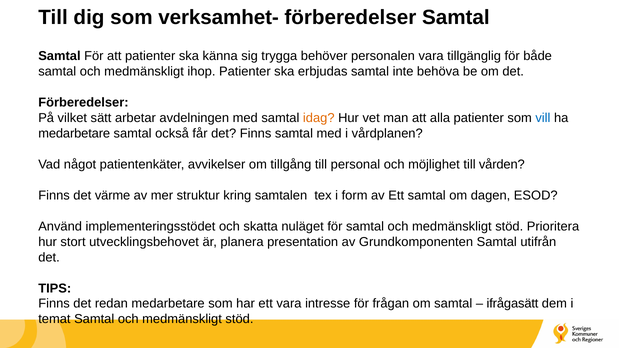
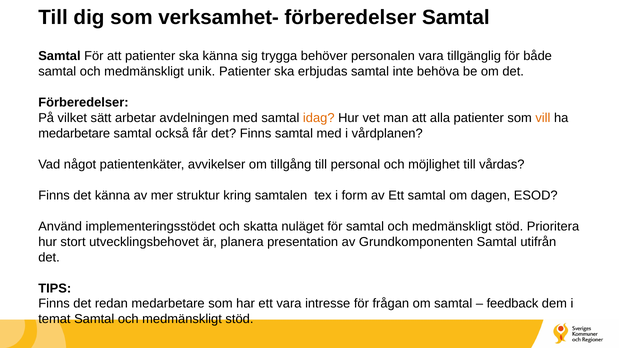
ihop: ihop -> unik
vill colour: blue -> orange
vården: vården -> vårdas
det värme: värme -> känna
ifrågasätt: ifrågasätt -> feedback
